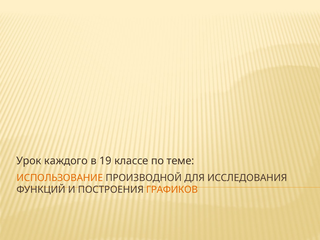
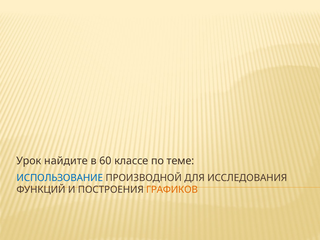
каждого: каждого -> найдите
19: 19 -> 60
ИСПОЛЬЗОВАНИЕ colour: orange -> blue
